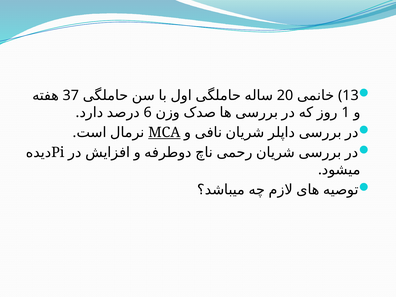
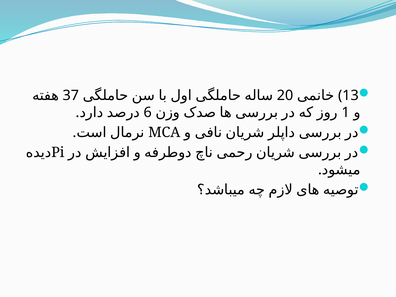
MCA underline: present -> none
